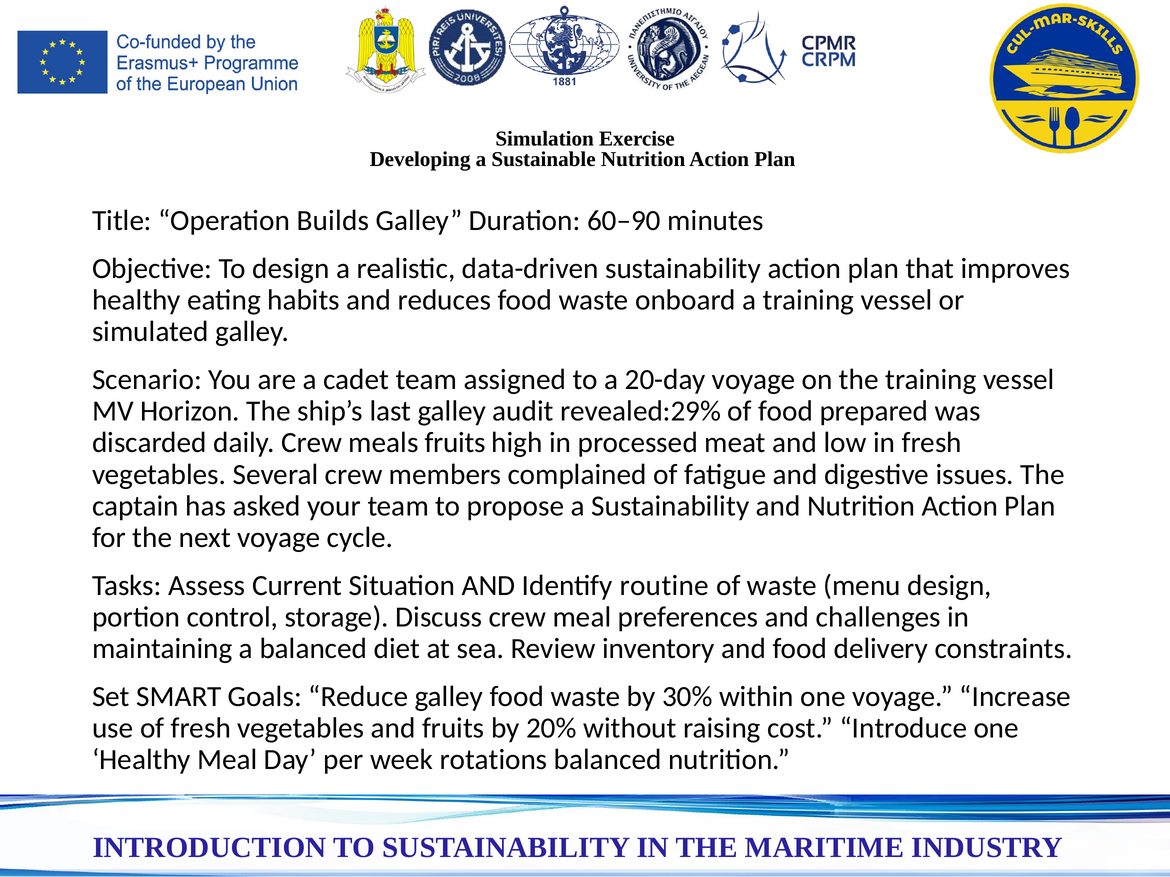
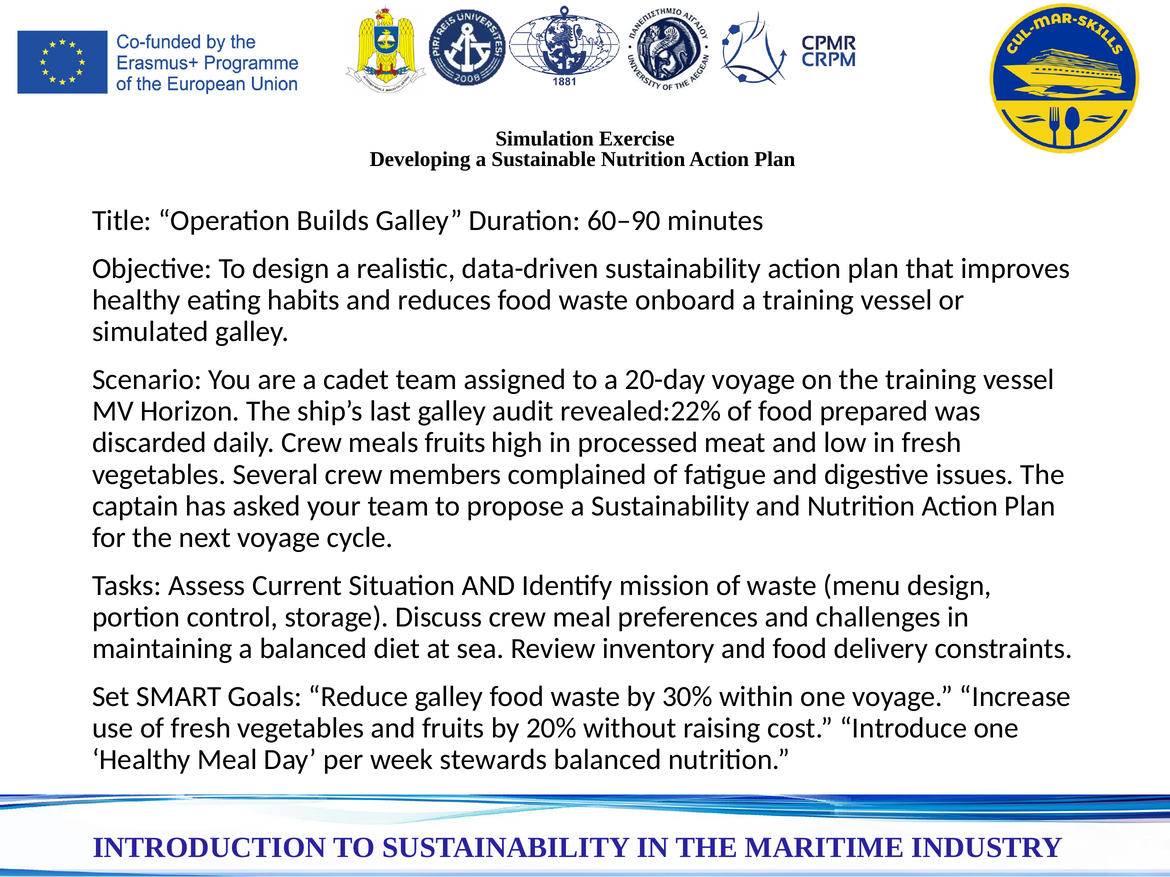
revealed:29%: revealed:29% -> revealed:22%
routine: routine -> mission
rotations: rotations -> stewards
